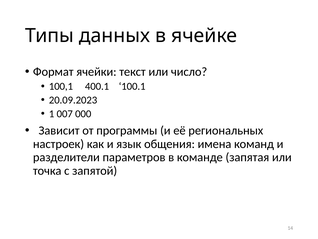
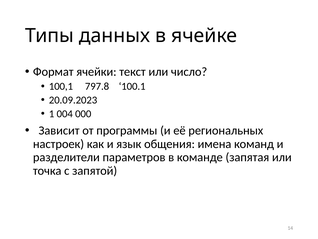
400.1: 400.1 -> 797.8
007: 007 -> 004
